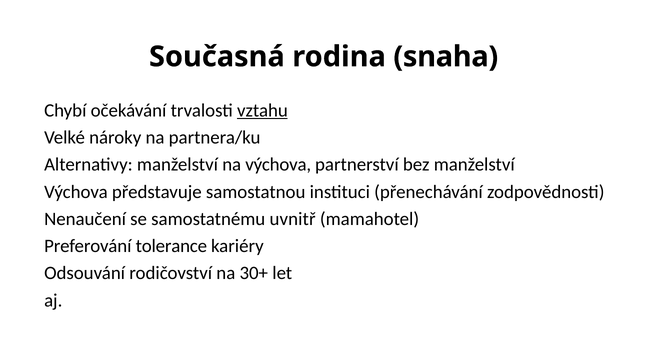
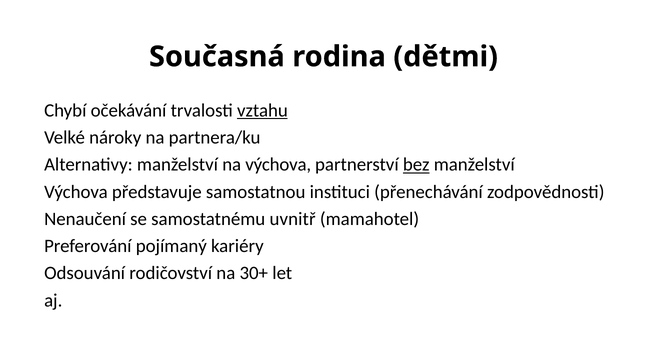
snaha: snaha -> dětmi
bez underline: none -> present
tolerance: tolerance -> pojímaný
